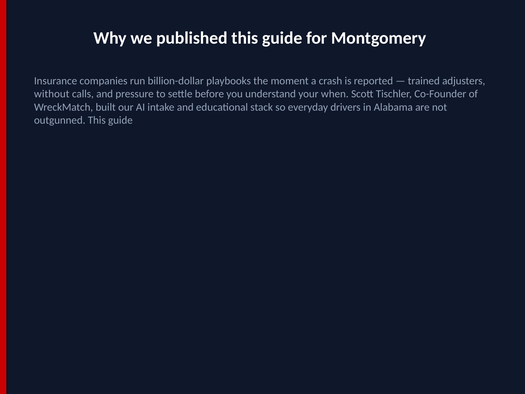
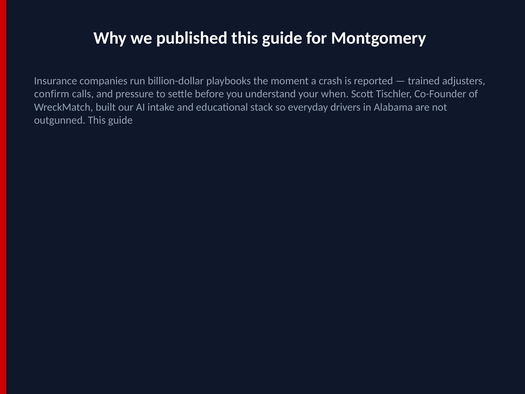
without: without -> confirm
